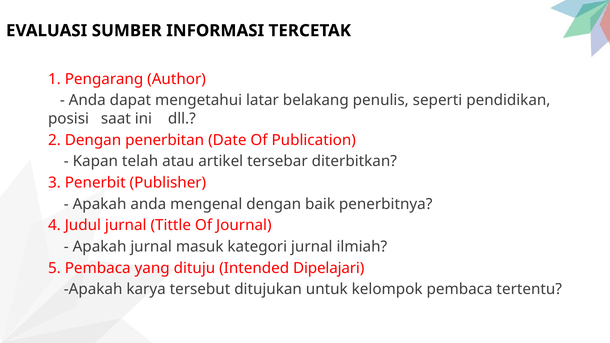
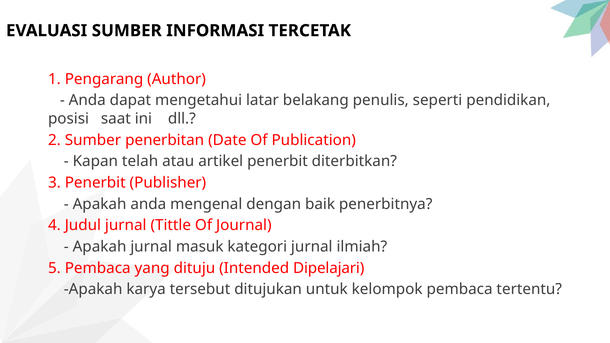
2 Dengan: Dengan -> Sumber
artikel tersebar: tersebar -> penerbit
